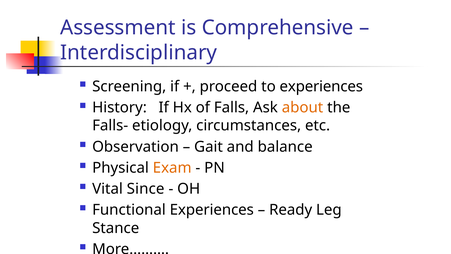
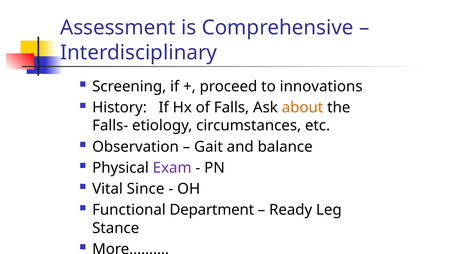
to experiences: experiences -> innovations
Exam colour: orange -> purple
Functional Experiences: Experiences -> Department
